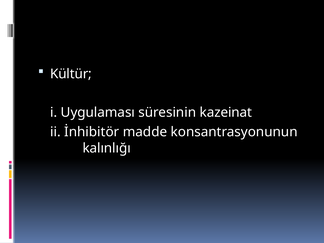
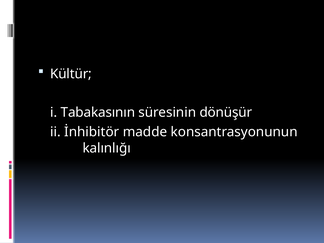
Uygulaması: Uygulaması -> Tabakasının
kazeinat: kazeinat -> dönüşür
